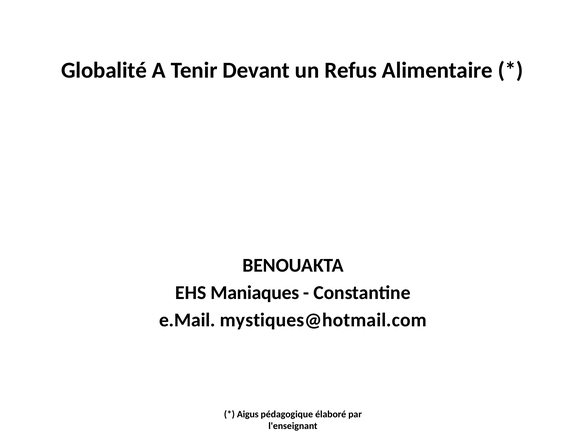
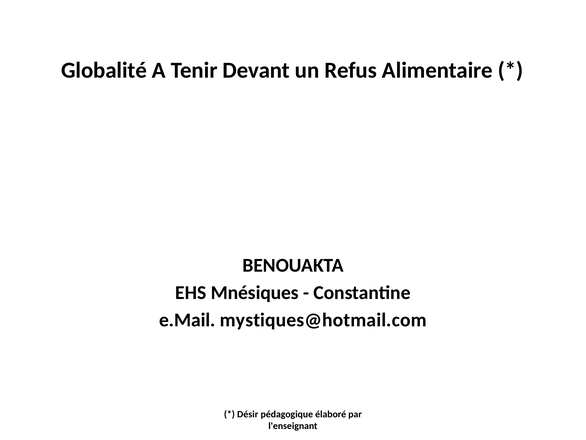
Maniaques: Maniaques -> Mnésiques
Aigus: Aigus -> Désir
